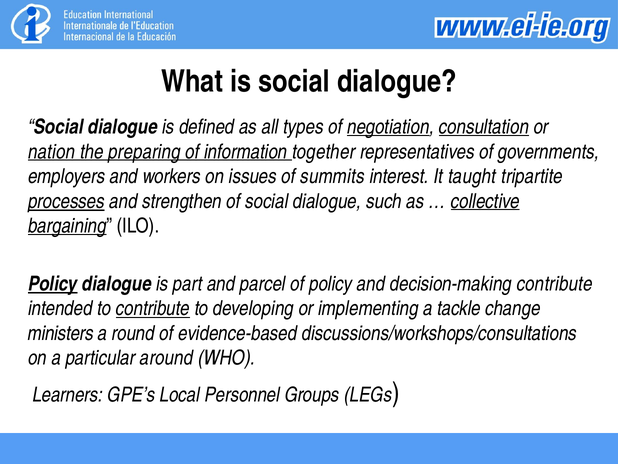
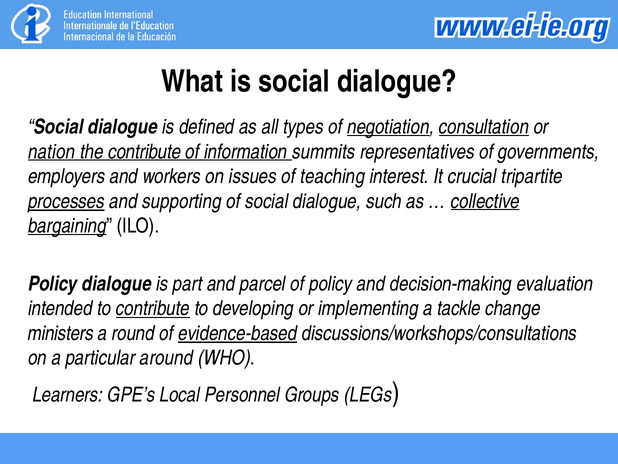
the preparing: preparing -> contribute
together: together -> summits
summits: summits -> teaching
taught: taught -> crucial
strengthen: strengthen -> supporting
Policy at (53, 284) underline: present -> none
decision-making contribute: contribute -> evaluation
evidence-based underline: none -> present
